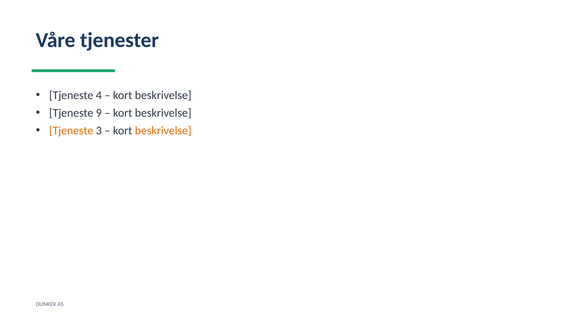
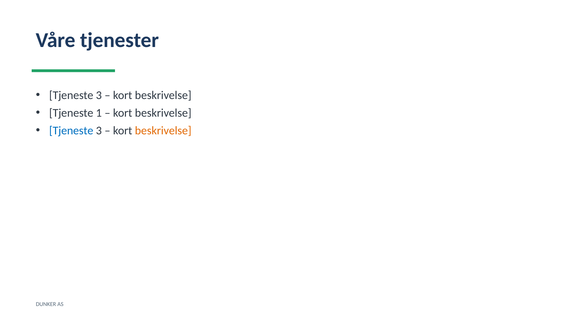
4 at (99, 96): 4 -> 3
9: 9 -> 1
Tjeneste at (71, 131) colour: orange -> blue
